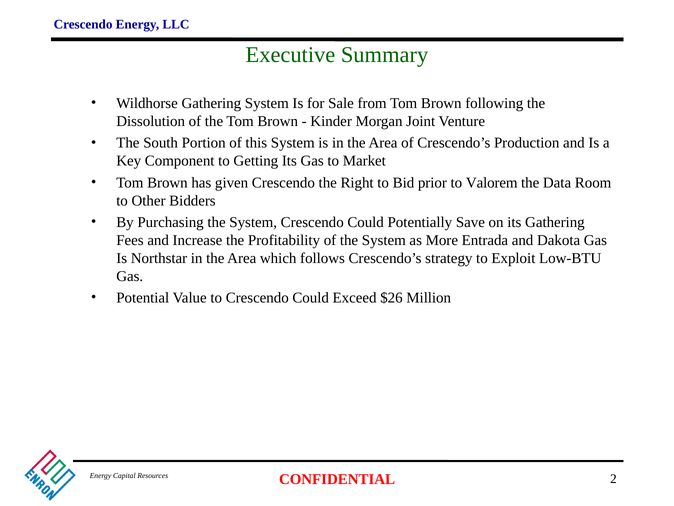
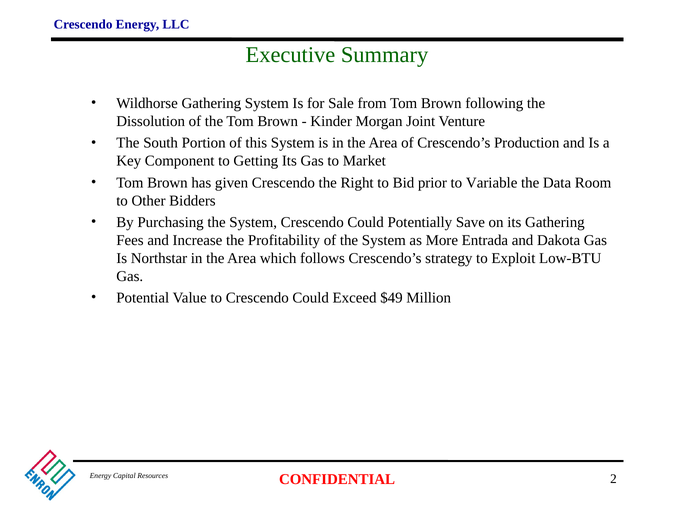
Valorem: Valorem -> Variable
$26: $26 -> $49
